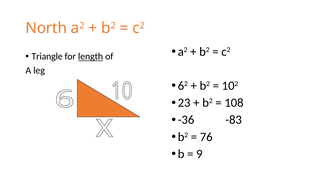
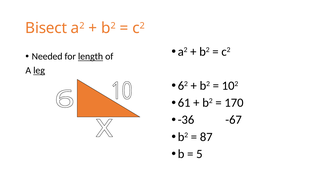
North: North -> Bisect
Triangle: Triangle -> Needed
leg underline: none -> present
23: 23 -> 61
108: 108 -> 170
-83: -83 -> -67
76: 76 -> 87
9: 9 -> 5
